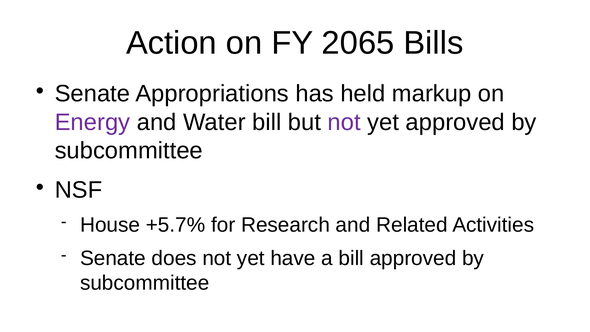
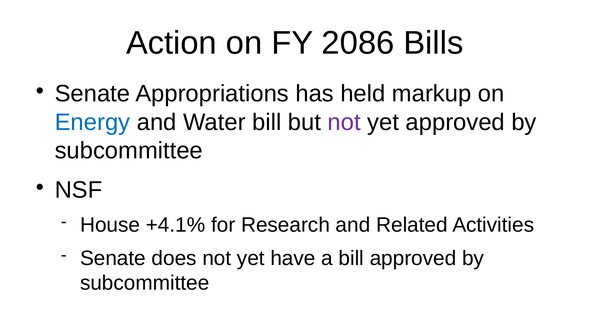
2065: 2065 -> 2086
Energy colour: purple -> blue
+5.7%: +5.7% -> +4.1%
